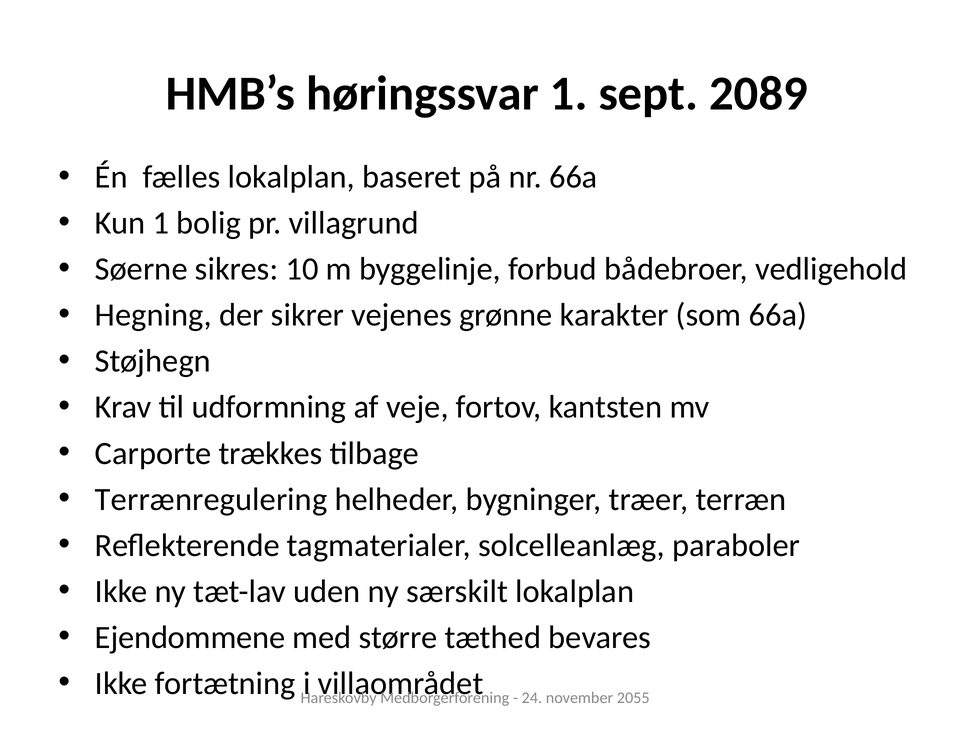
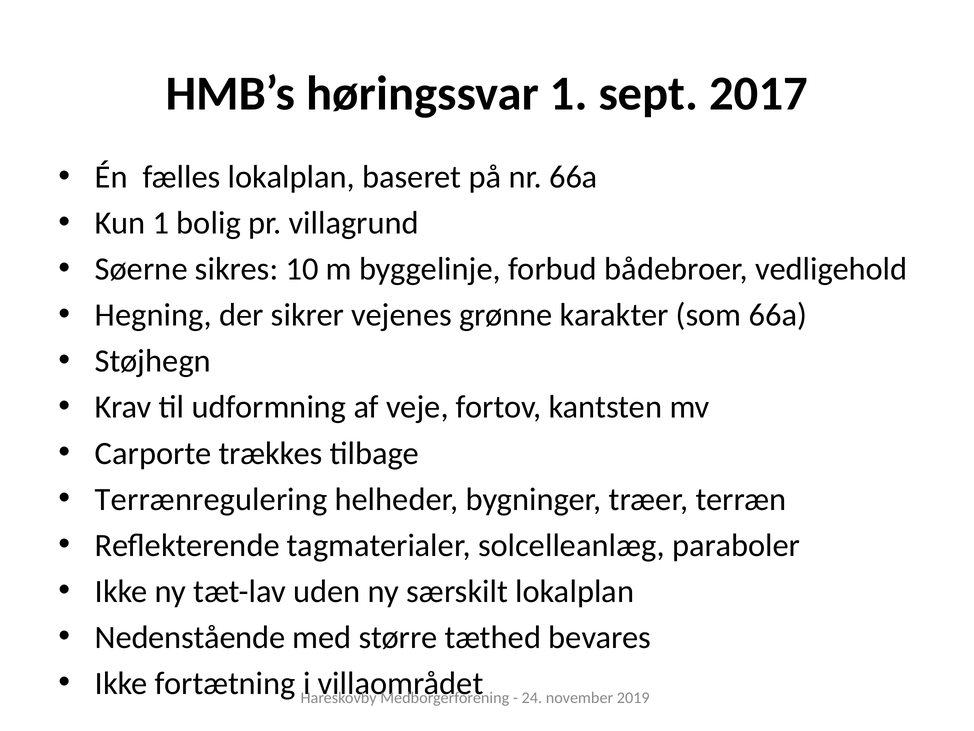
2089: 2089 -> 2017
Ejendommene: Ejendommene -> Nedenstående
2055: 2055 -> 2019
